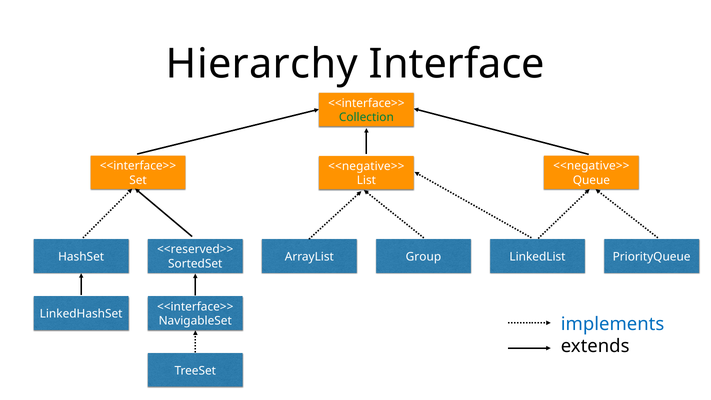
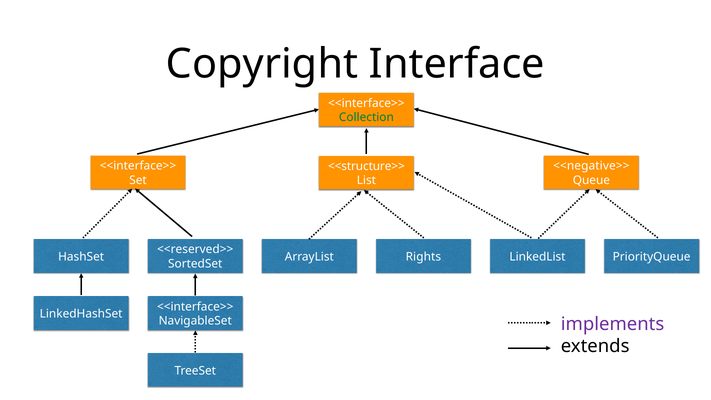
Hierarchy: Hierarchy -> Copyright
<<negative>> at (366, 166): <<negative>> -> <<structure>>
Group: Group -> Rights
implements colour: blue -> purple
